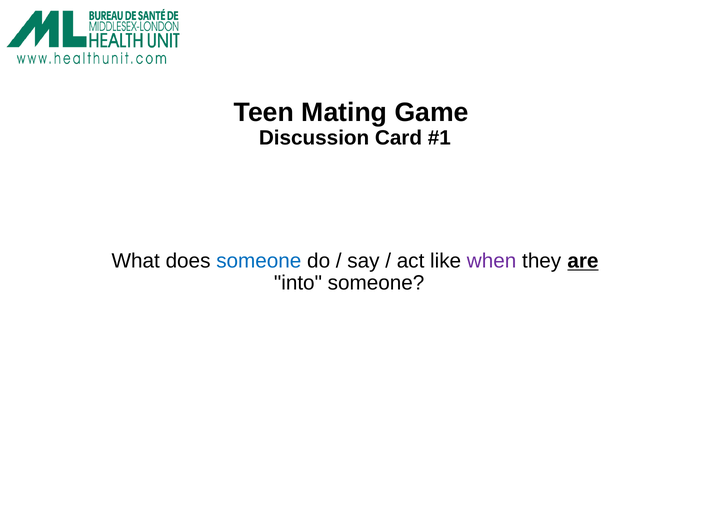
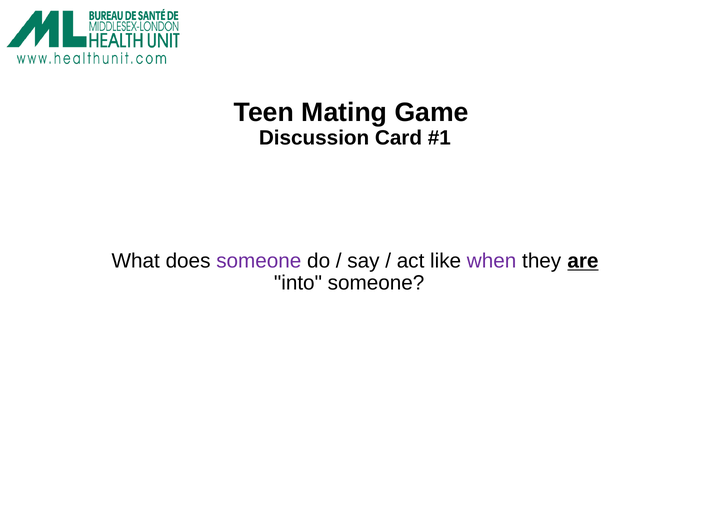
someone at (259, 261) colour: blue -> purple
